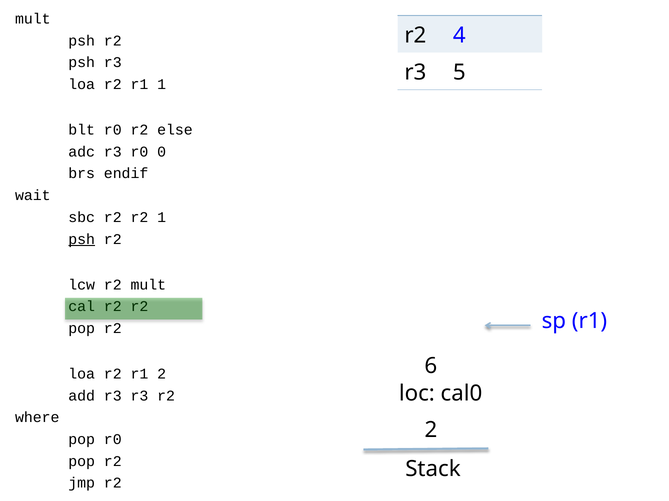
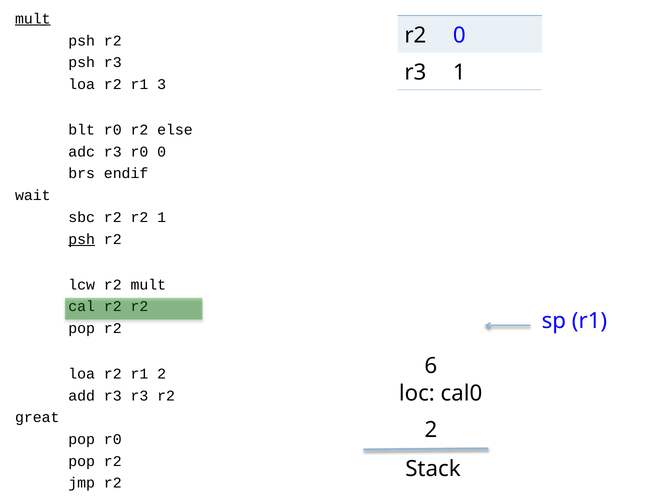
mult at (33, 19) underline: none -> present
r2 4: 4 -> 0
r3 5: 5 -> 1
r1 1: 1 -> 3
where: where -> great
